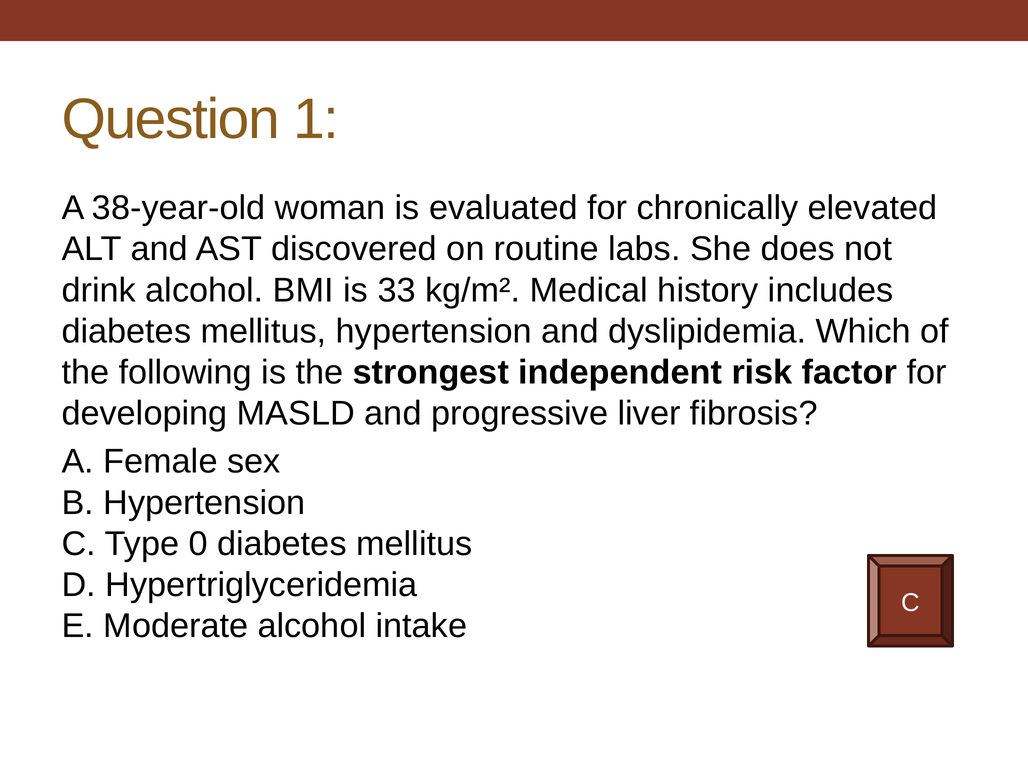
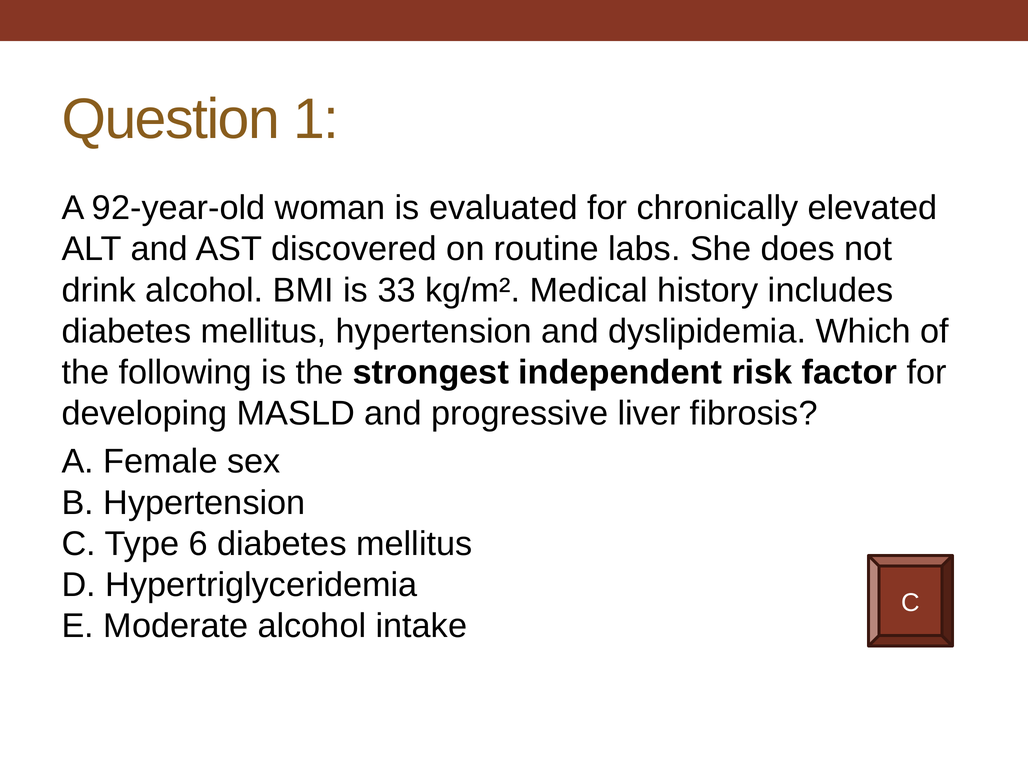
38-year-old: 38-year-old -> 92-year-old
0: 0 -> 6
